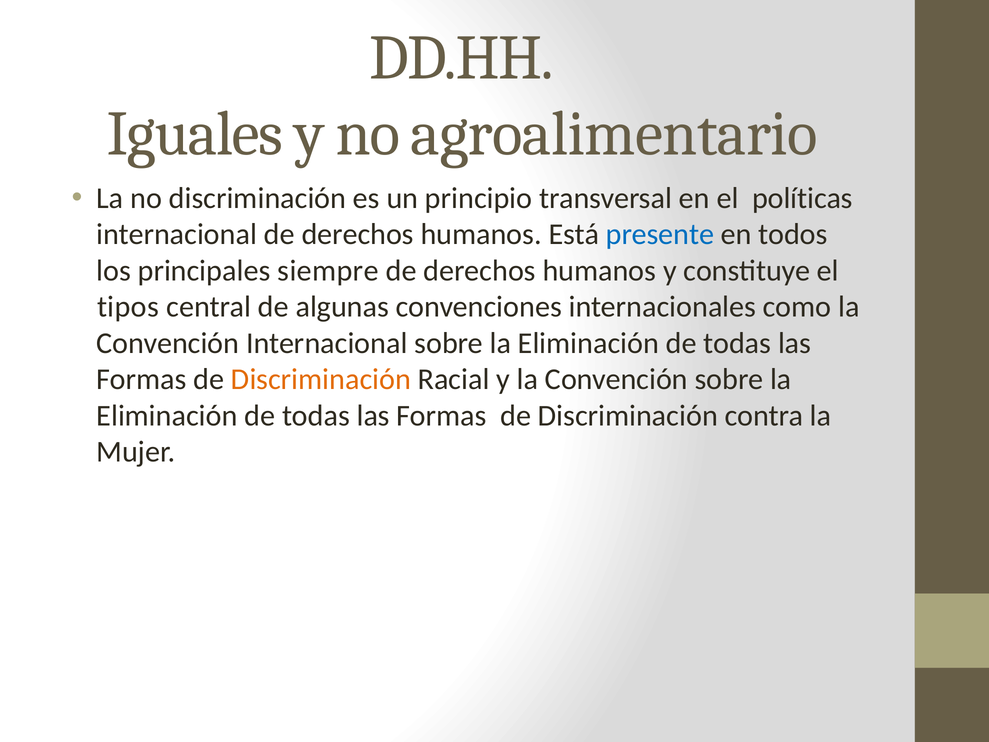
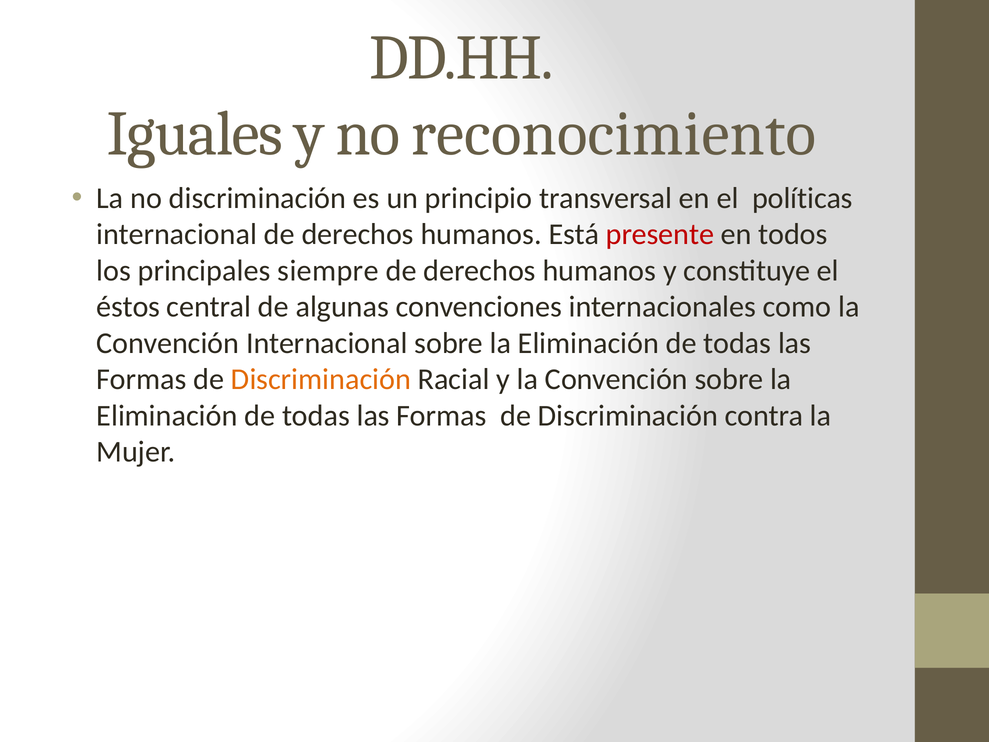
agroalimentario: agroalimentario -> reconocimiento
presente colour: blue -> red
tipos: tipos -> éstos
